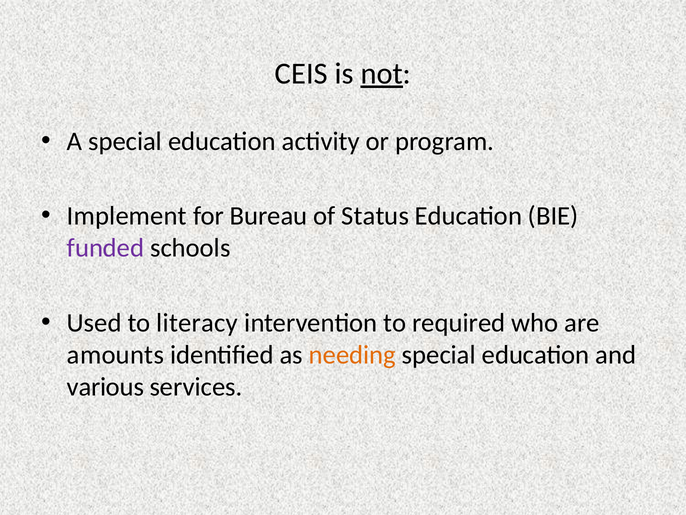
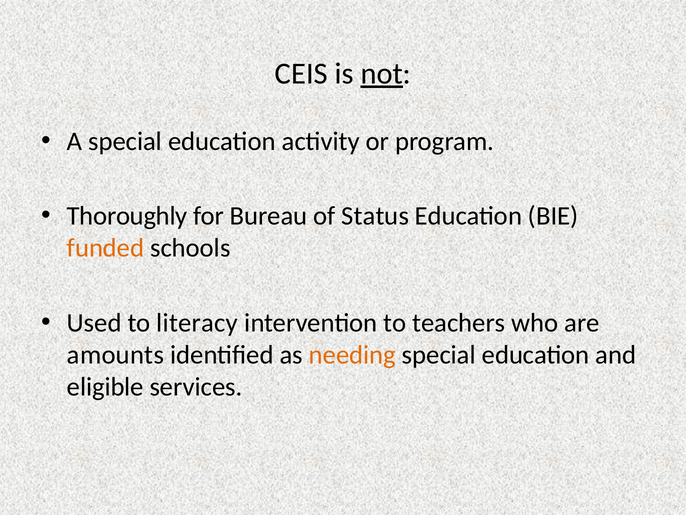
Implement: Implement -> Thoroughly
funded colour: purple -> orange
required: required -> teachers
various: various -> eligible
